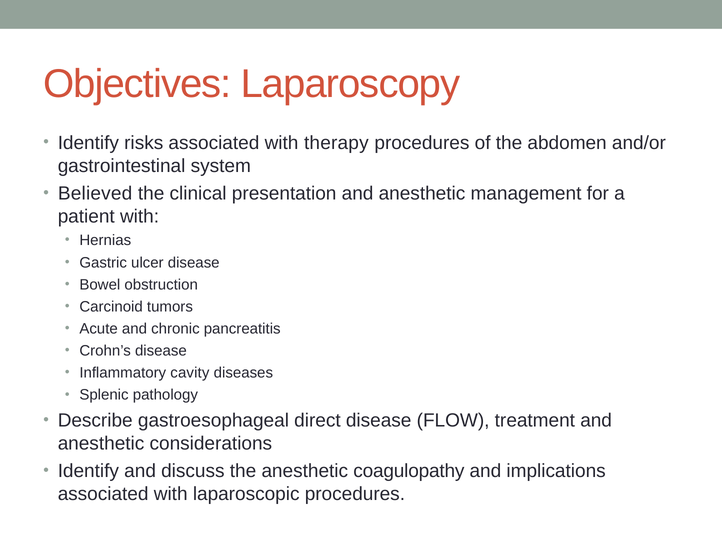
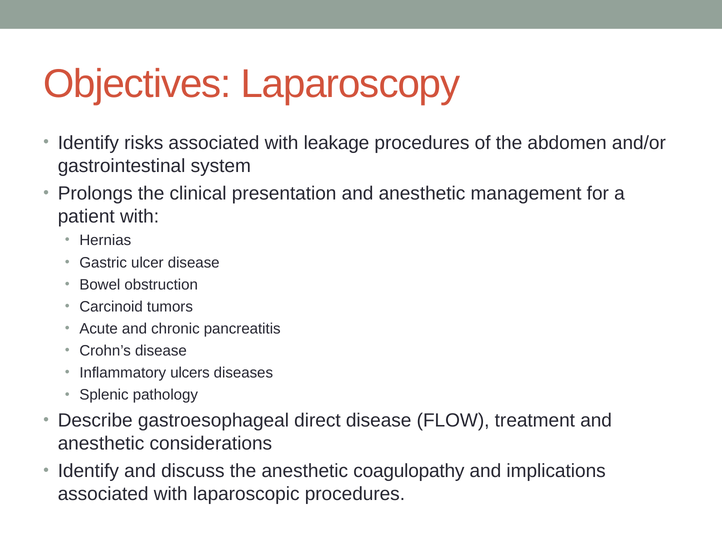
therapy: therapy -> leakage
Believed: Believed -> Prolongs
cavity: cavity -> ulcers
